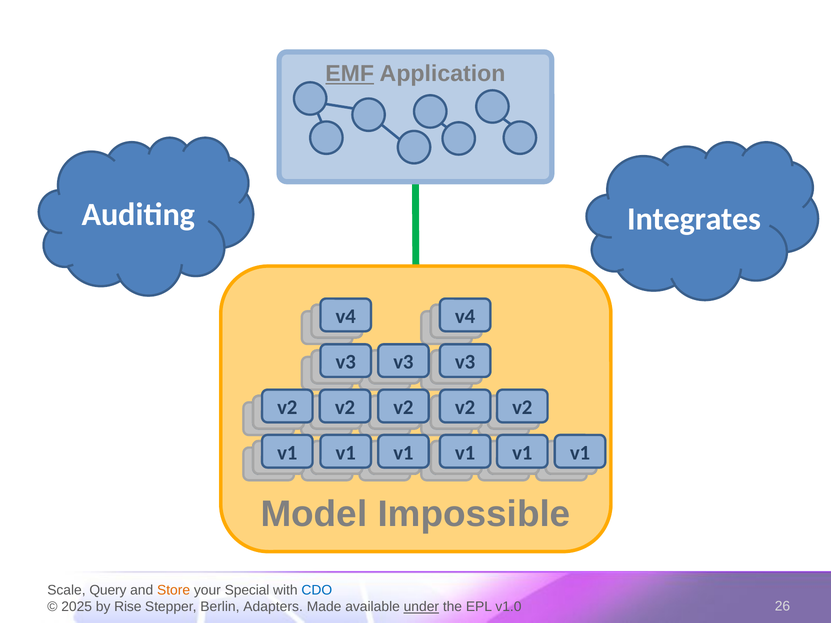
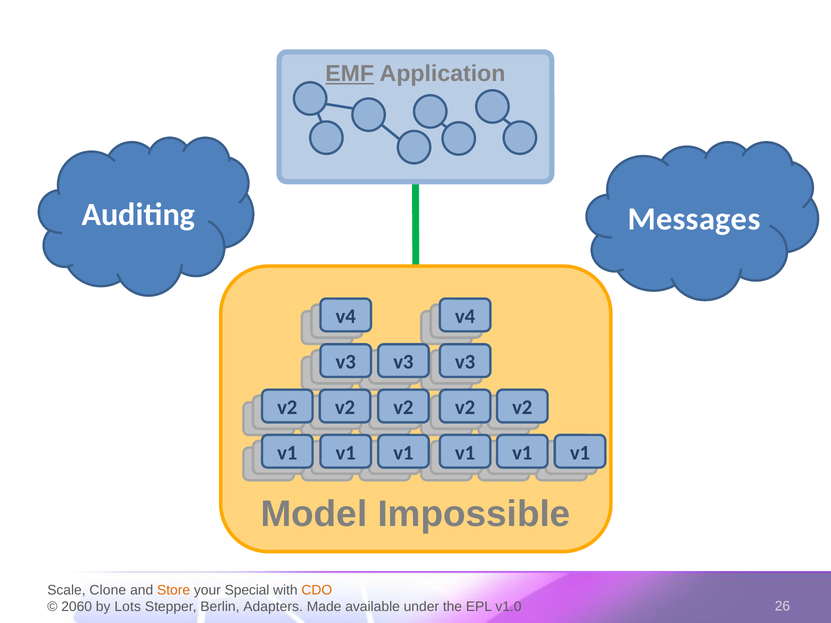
Integrates: Integrates -> Messages
Query: Query -> Clone
CDO colour: blue -> orange
2025: 2025 -> 2060
Rise: Rise -> Lots
under underline: present -> none
